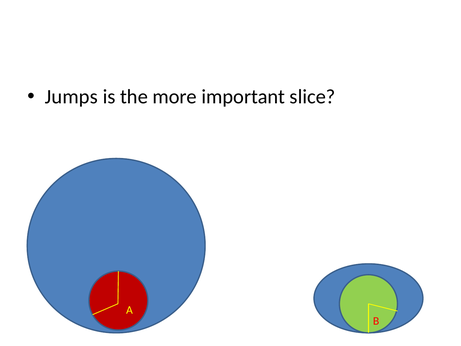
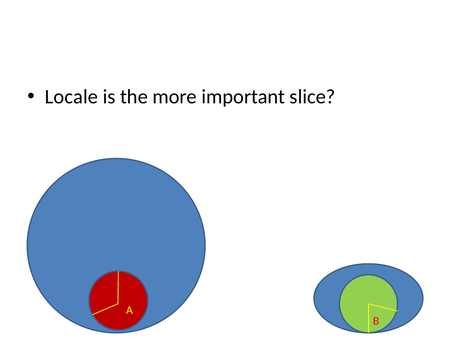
Jumps: Jumps -> Locale
